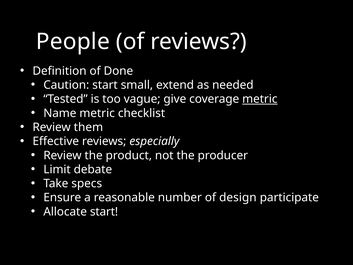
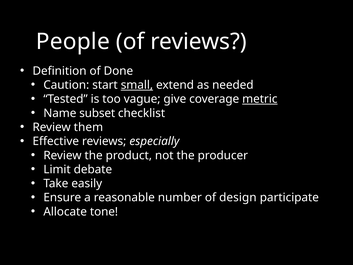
small underline: none -> present
Name metric: metric -> subset
specs: specs -> easily
Allocate start: start -> tone
